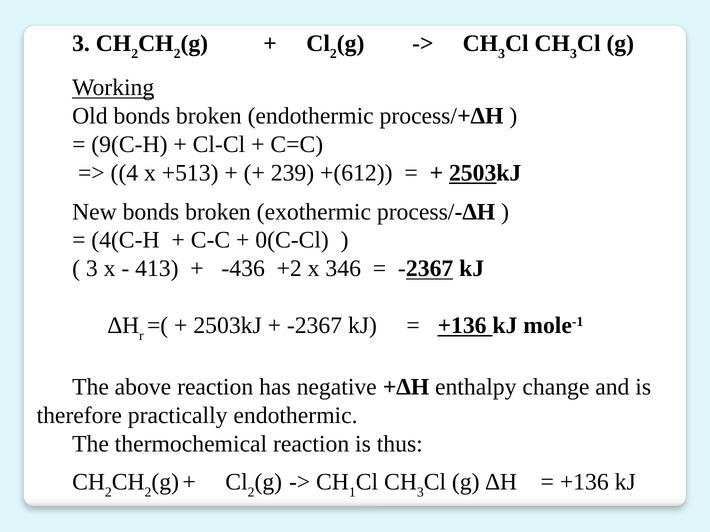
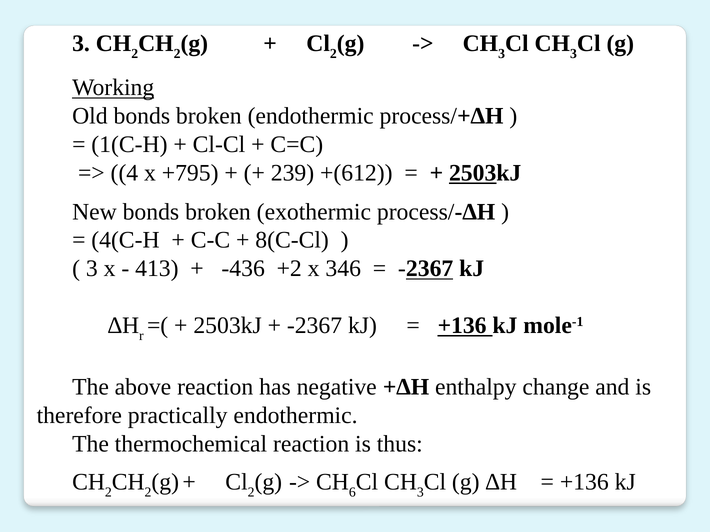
9(C-H: 9(C-H -> 1(C-H
+513: +513 -> +795
0(C-Cl: 0(C-Cl -> 8(C-Cl
1: 1 -> 6
